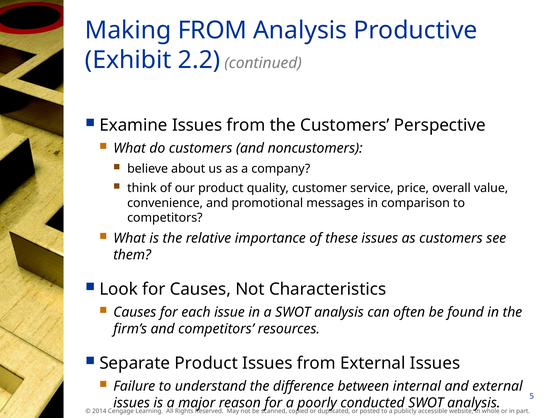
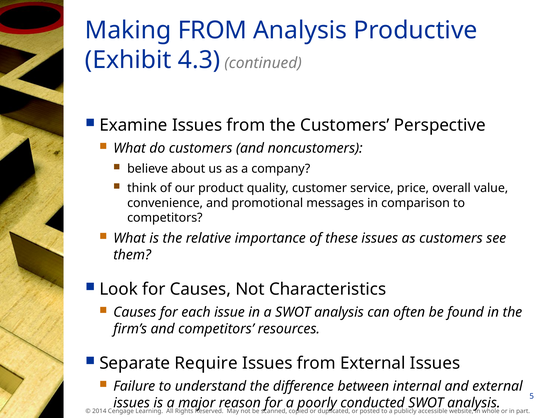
2.2: 2.2 -> 4.3
Separate Product: Product -> Require
